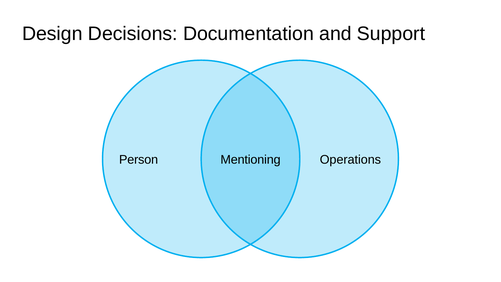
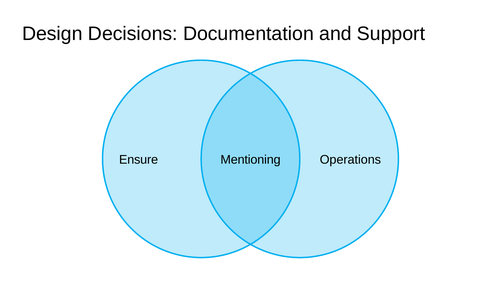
Person: Person -> Ensure
